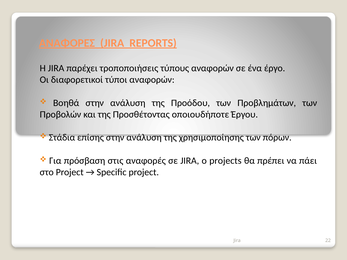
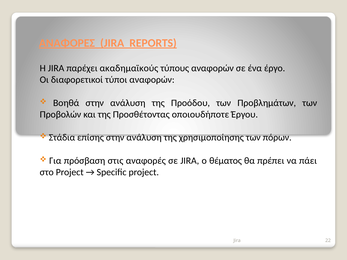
τροποποιήσεις: τροποποιήσεις -> ακαδημαϊκούς
projects: projects -> θέματος
